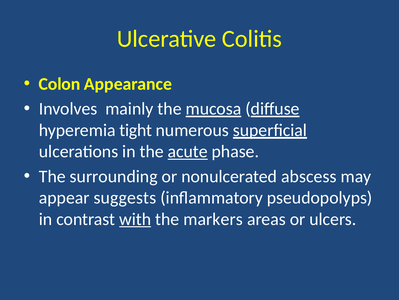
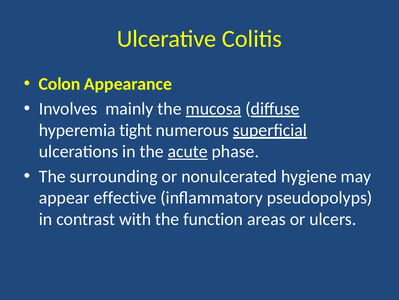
abscess: abscess -> hygiene
suggests: suggests -> effective
with underline: present -> none
markers: markers -> function
